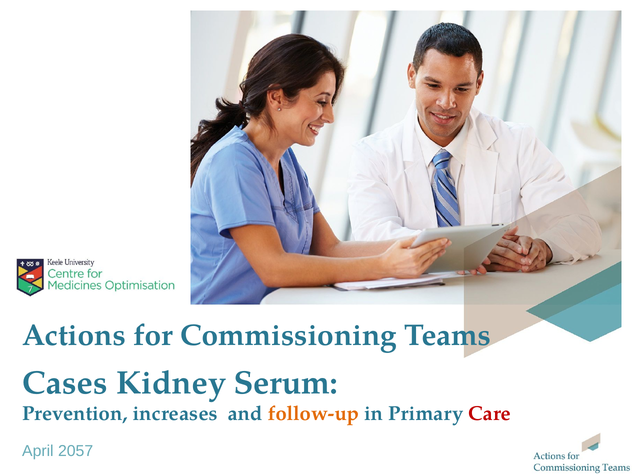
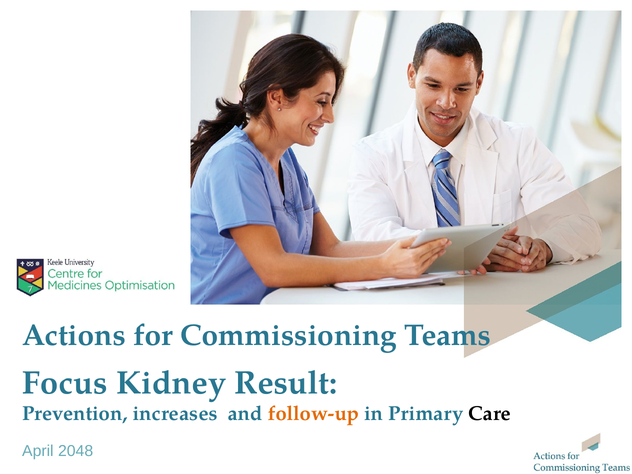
Cases: Cases -> Focus
Serum: Serum -> Result
Care colour: red -> black
2057: 2057 -> 2048
